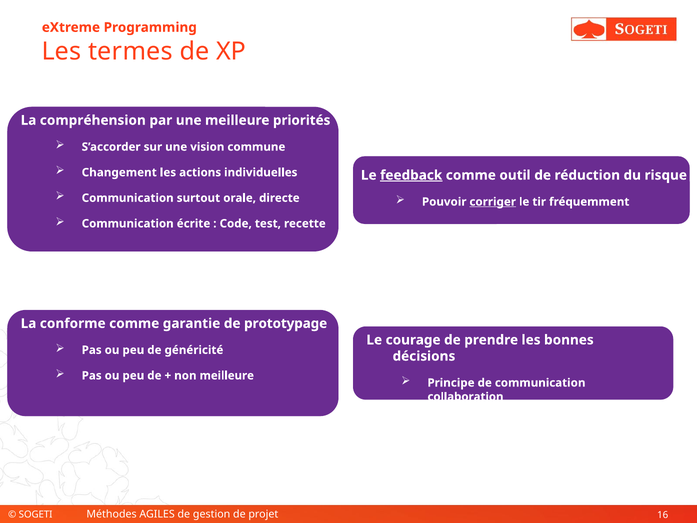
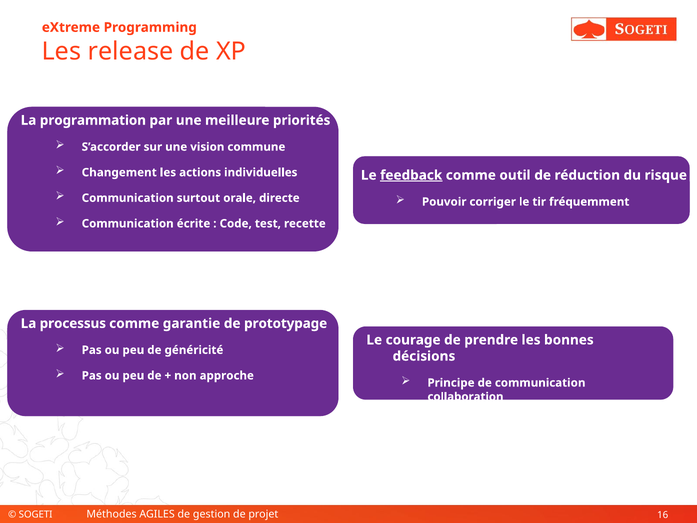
termes: termes -> release
compréhension: compréhension -> programmation
corriger underline: present -> none
conforme: conforme -> processus
non meilleure: meilleure -> approche
